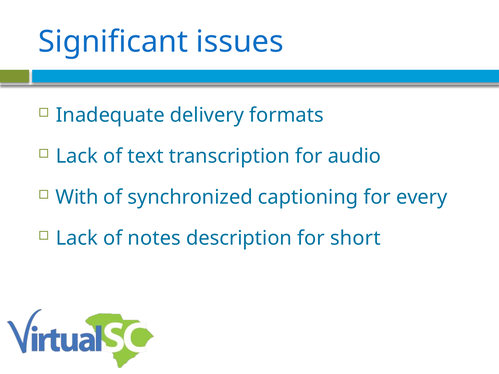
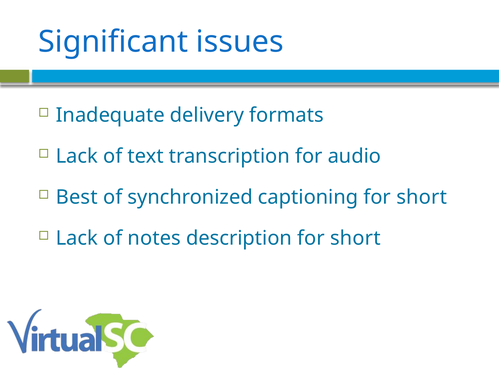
With: With -> Best
captioning for every: every -> short
